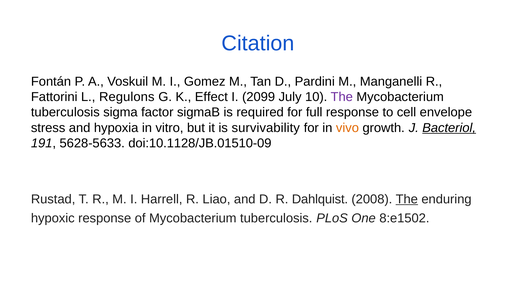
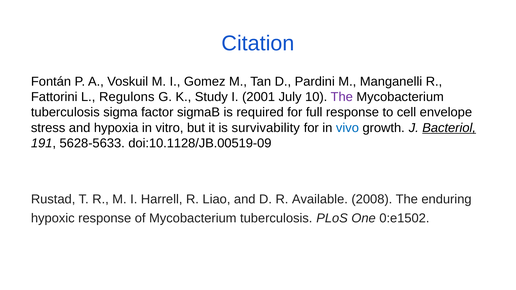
Effect: Effect -> Study
2099: 2099 -> 2001
vivo colour: orange -> blue
doi:10.1128/JB.01510-09: doi:10.1128/JB.01510-09 -> doi:10.1128/JB.00519-09
Dahlquist: Dahlquist -> Available
The at (407, 199) underline: present -> none
8:e1502: 8:e1502 -> 0:e1502
